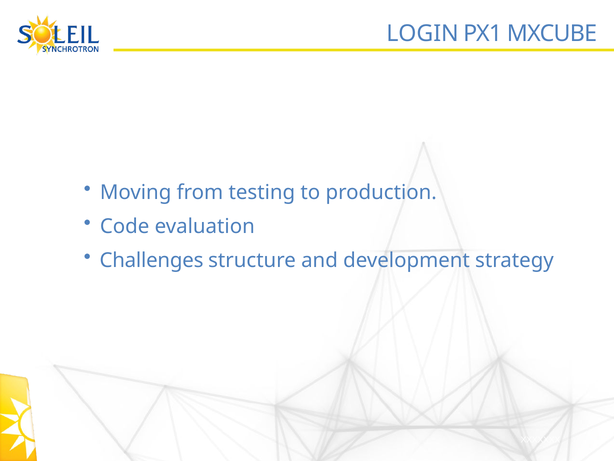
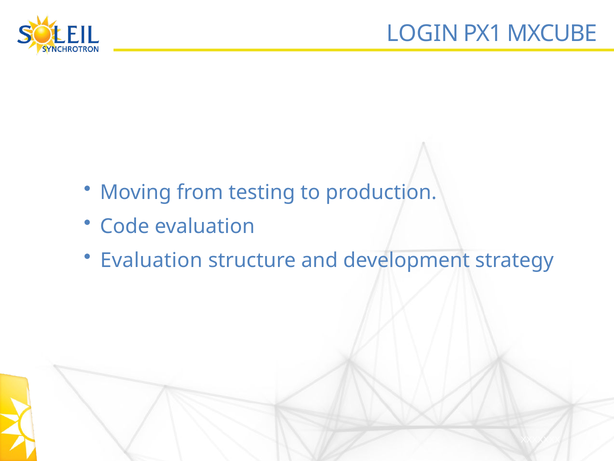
Challenges at (151, 260): Challenges -> Evaluation
